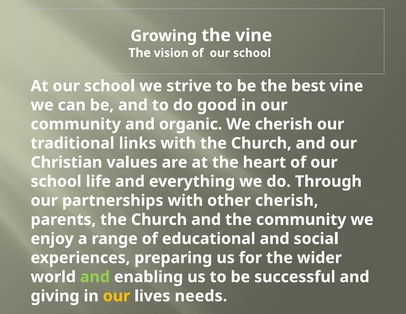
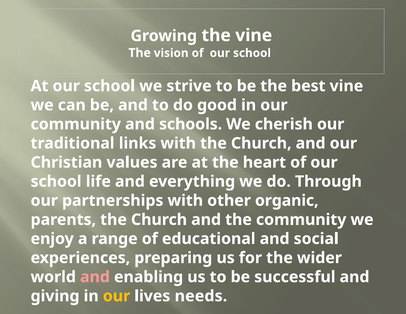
organic: organic -> schools
other cherish: cherish -> organic
and at (95, 277) colour: light green -> pink
